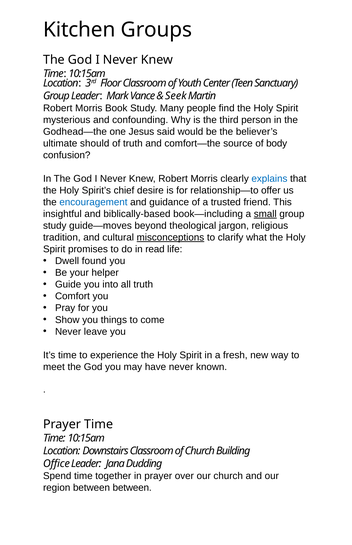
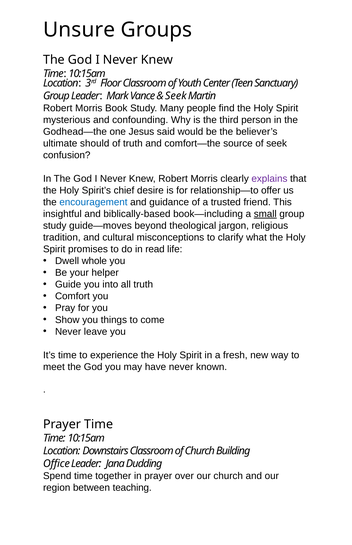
Kitchen: Kitchen -> Unsure
of body: body -> seek
explains colour: blue -> purple
misconceptions underline: present -> none
found: found -> whole
between between: between -> teaching
